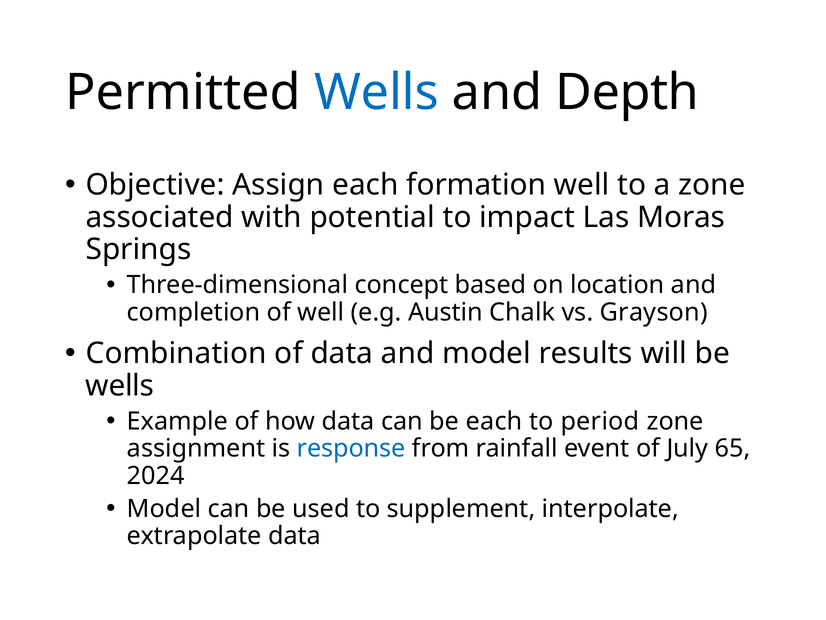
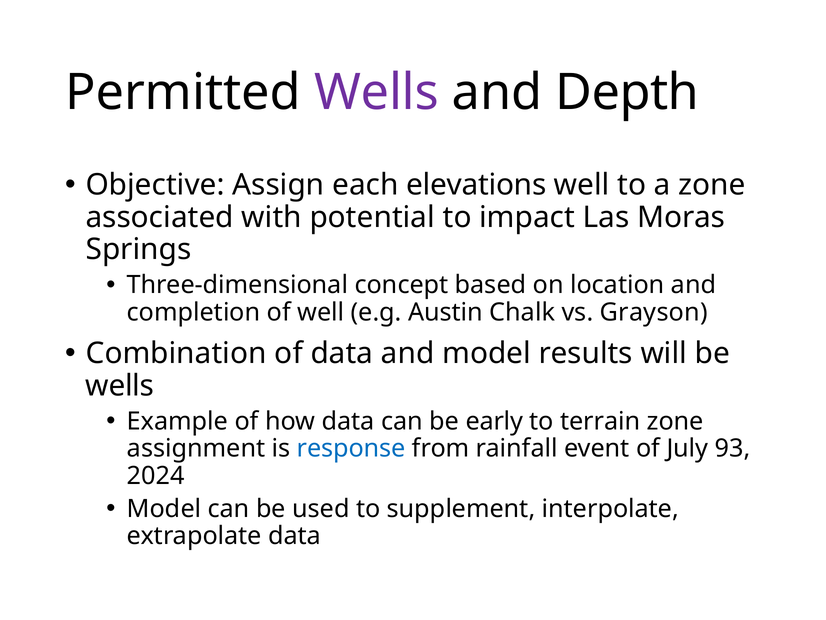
Wells at (377, 93) colour: blue -> purple
formation: formation -> elevations
be each: each -> early
period: period -> terrain
65: 65 -> 93
